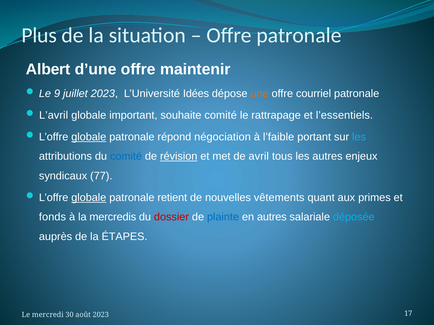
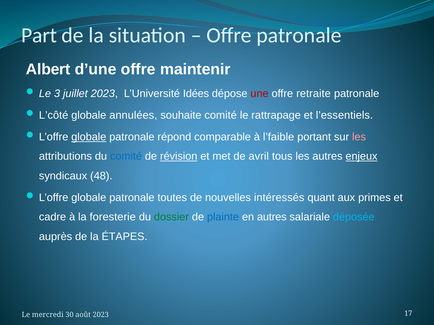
Plus: Plus -> Part
9: 9 -> 3
une colour: orange -> red
courriel: courriel -> retraite
L’avril: L’avril -> L’côté
important: important -> annulées
négociation: négociation -> comparable
les at (359, 137) colour: light blue -> pink
enjeux underline: none -> present
77: 77 -> 48
globale at (89, 198) underline: present -> none
retient: retient -> toutes
vêtements: vêtements -> intéressés
fonds: fonds -> cadre
mercredis: mercredis -> foresterie
dossier colour: red -> green
